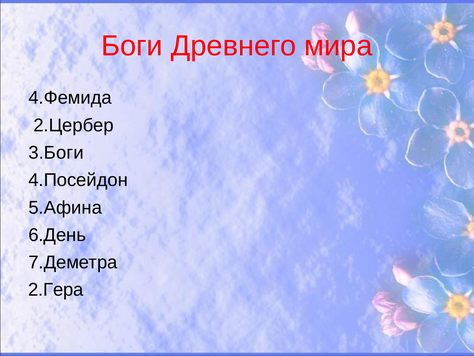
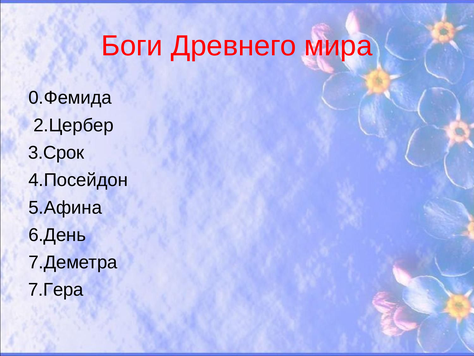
4.Фемида: 4.Фемида -> 0.Фемида
3.Боги: 3.Боги -> 3.Срок
2.Гера: 2.Гера -> 7.Гера
